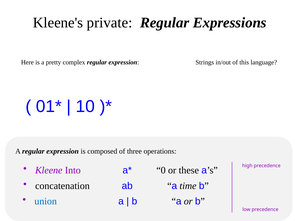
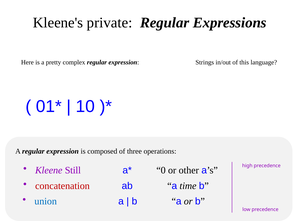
Into: Into -> Still
these: these -> other
concatenation colour: black -> red
